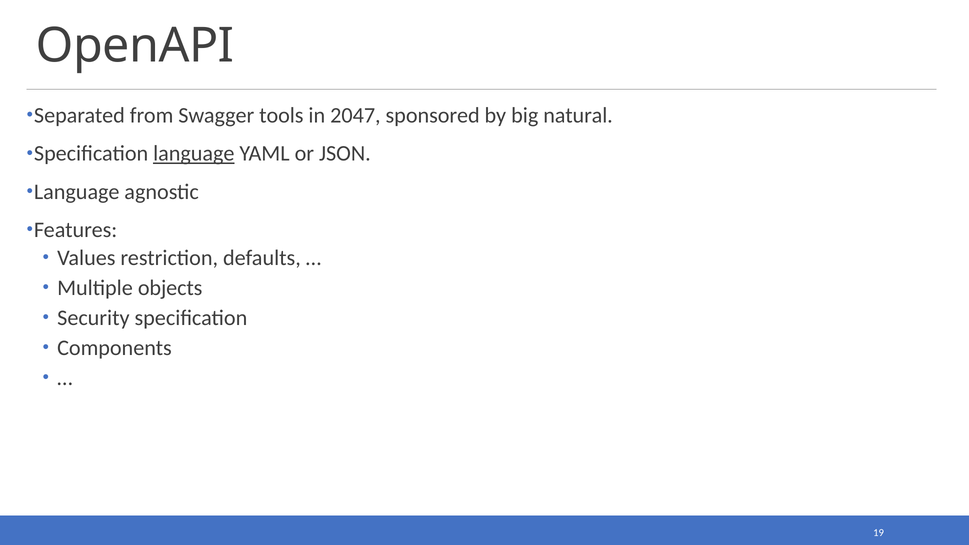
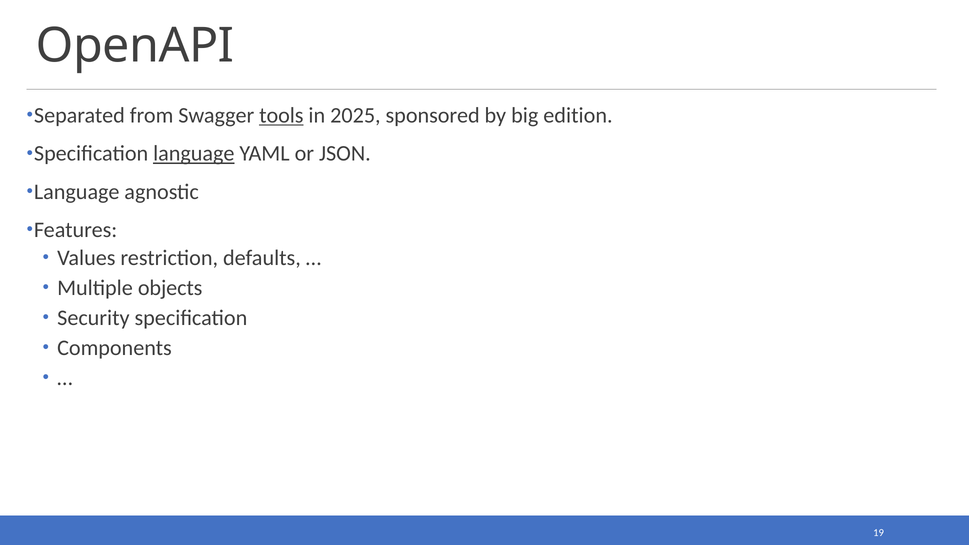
tools underline: none -> present
2047: 2047 -> 2025
natural: natural -> edition
